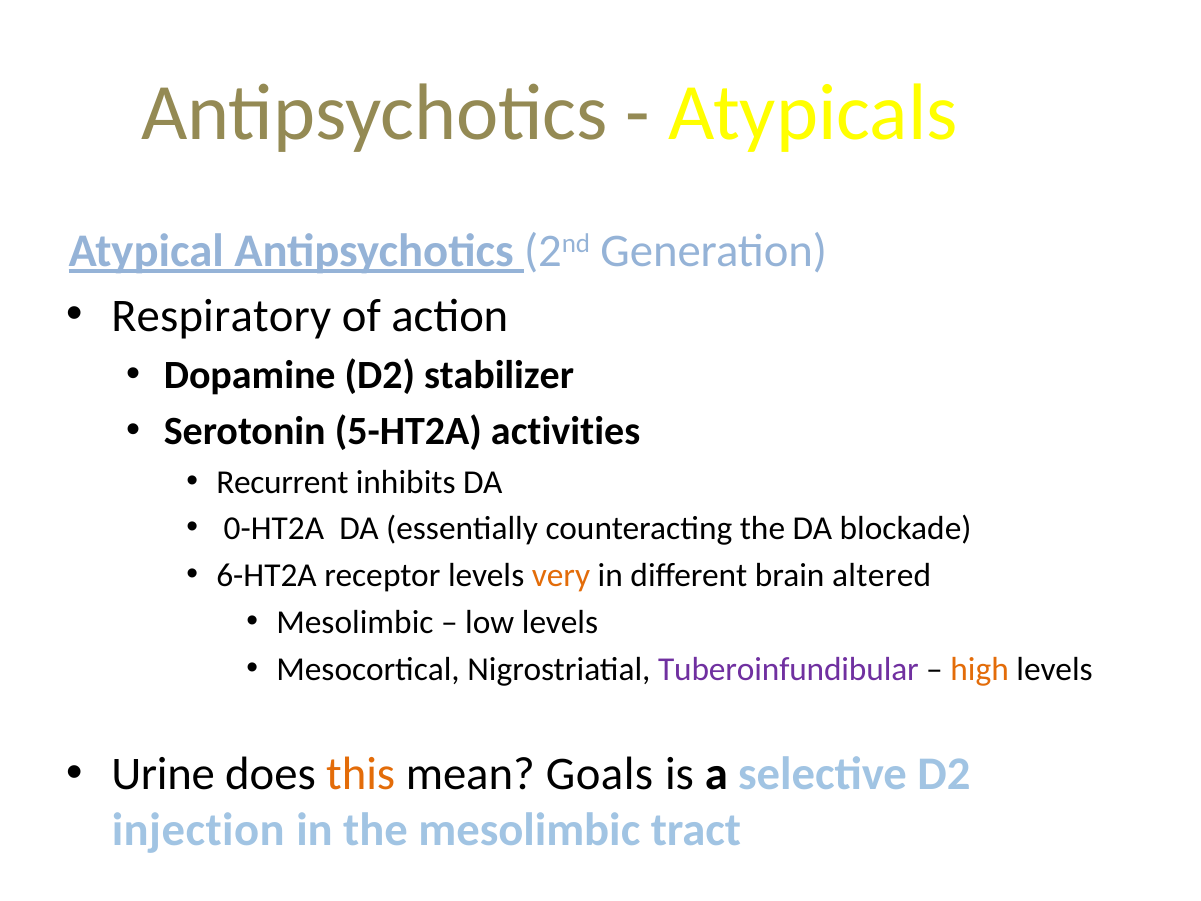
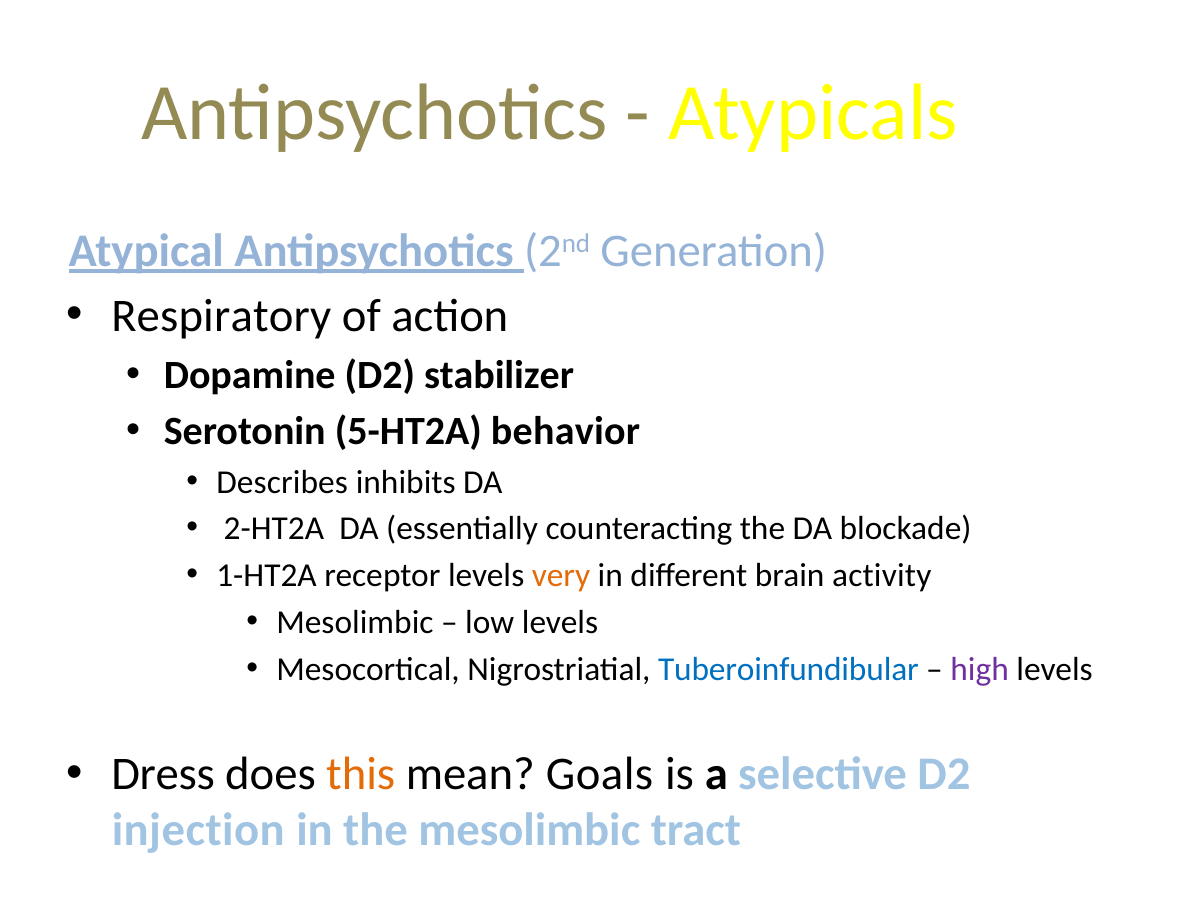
activities: activities -> behavior
Recurrent: Recurrent -> Describes
0-HT2A: 0-HT2A -> 2-HT2A
6-HT2A: 6-HT2A -> 1-HT2A
altered: altered -> activity
Tuberoinfundibular colour: purple -> blue
high colour: orange -> purple
Urine: Urine -> Dress
